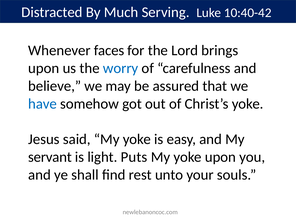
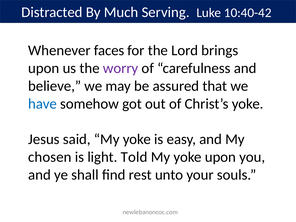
worry colour: blue -> purple
servant: servant -> chosen
Puts: Puts -> Told
